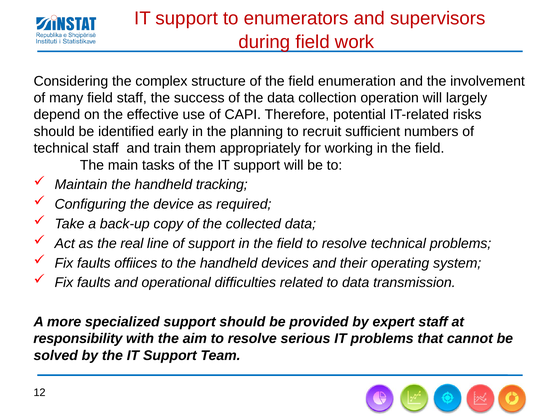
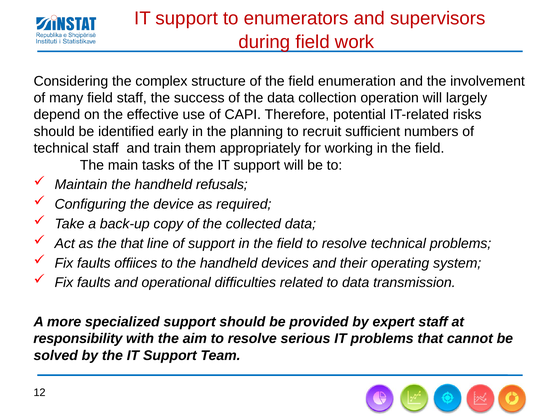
tracking: tracking -> refusals
the real: real -> that
